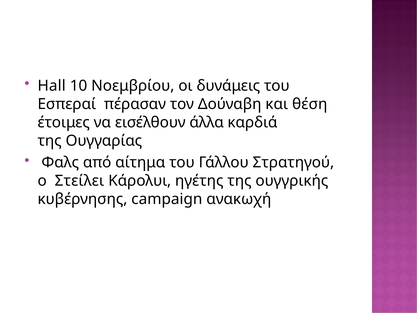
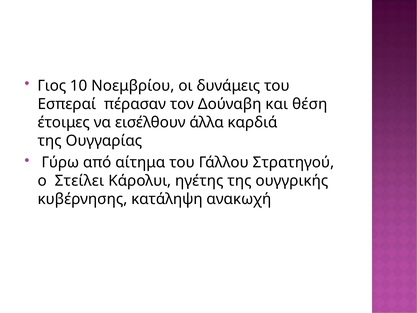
Hall: Hall -> Γιος
Φαλς: Φαλς -> Γύρω
campaign: campaign -> κατάληψη
